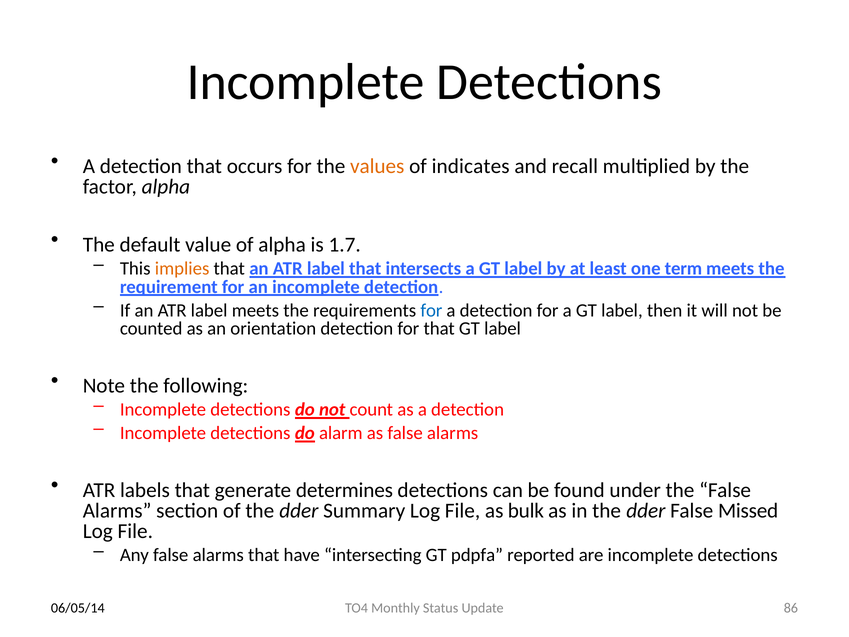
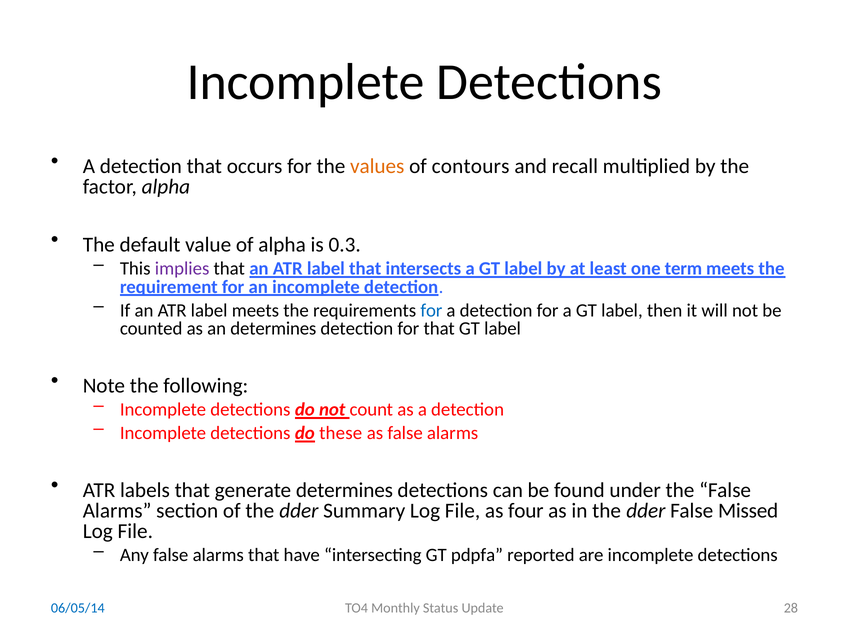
indicates: indicates -> contours
1.7: 1.7 -> 0.3
implies colour: orange -> purple
an orientation: orientation -> determines
alarm: alarm -> these
bulk: bulk -> four
86: 86 -> 28
06/05/14 colour: black -> blue
